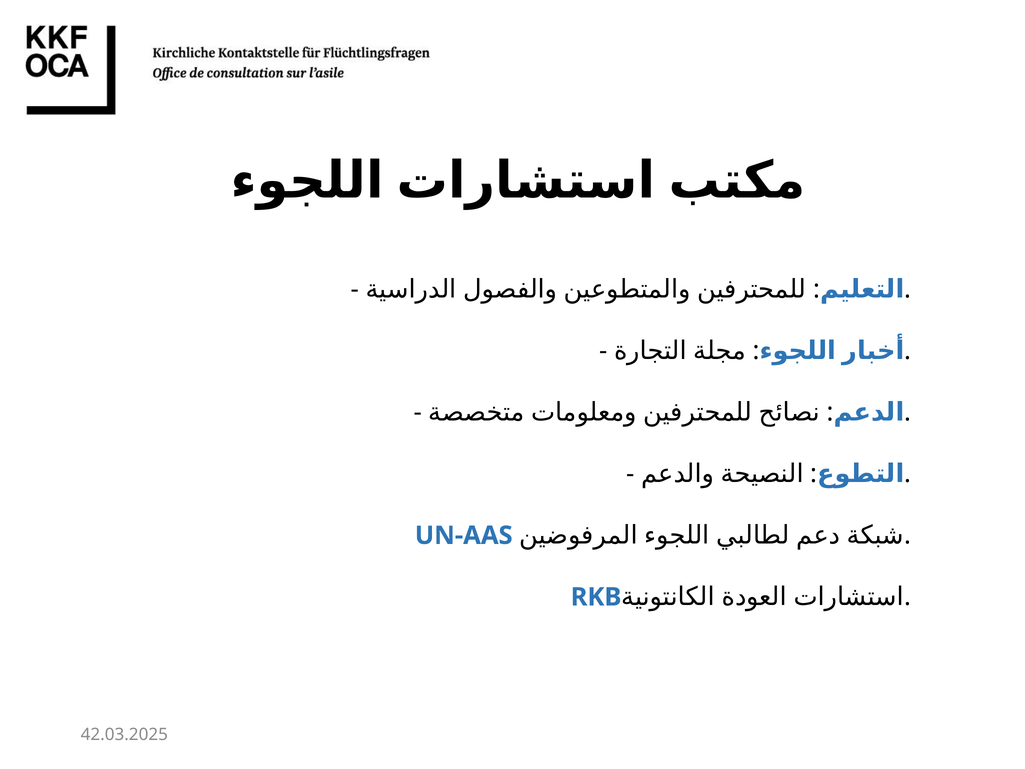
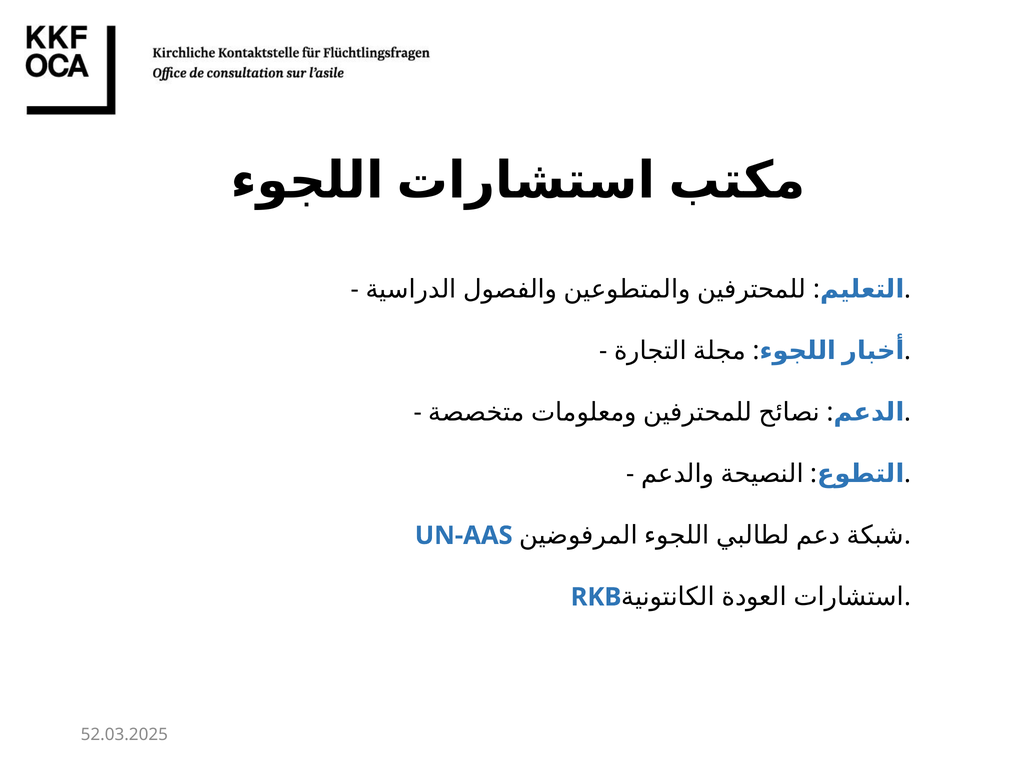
42.03.2025: 42.03.2025 -> 52.03.2025
